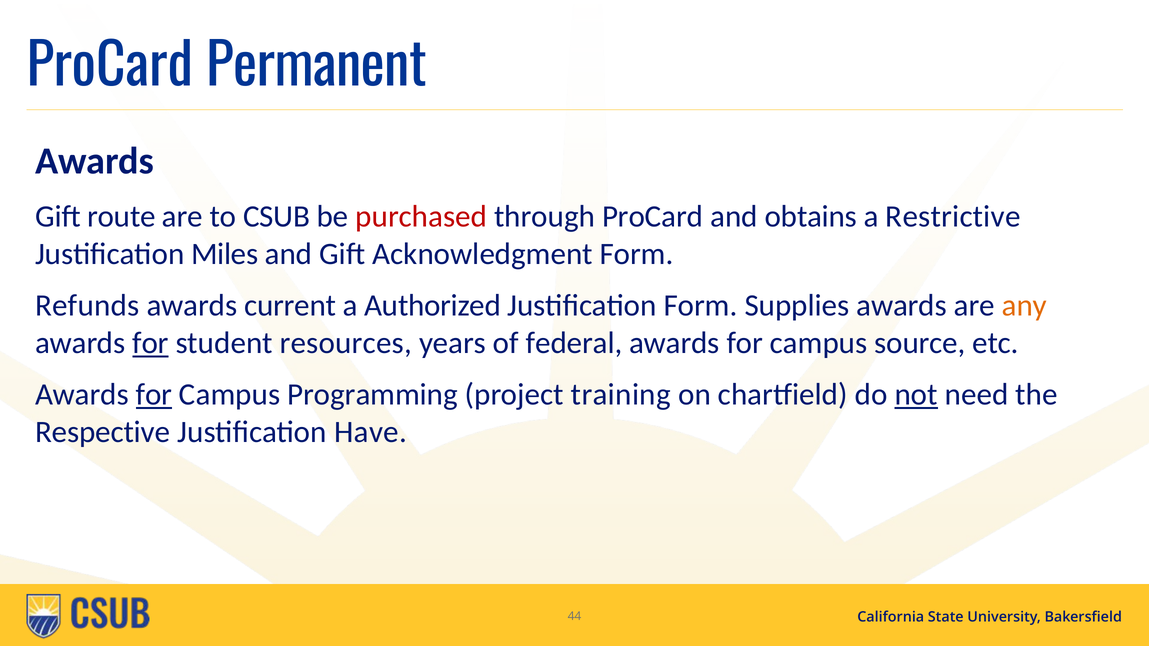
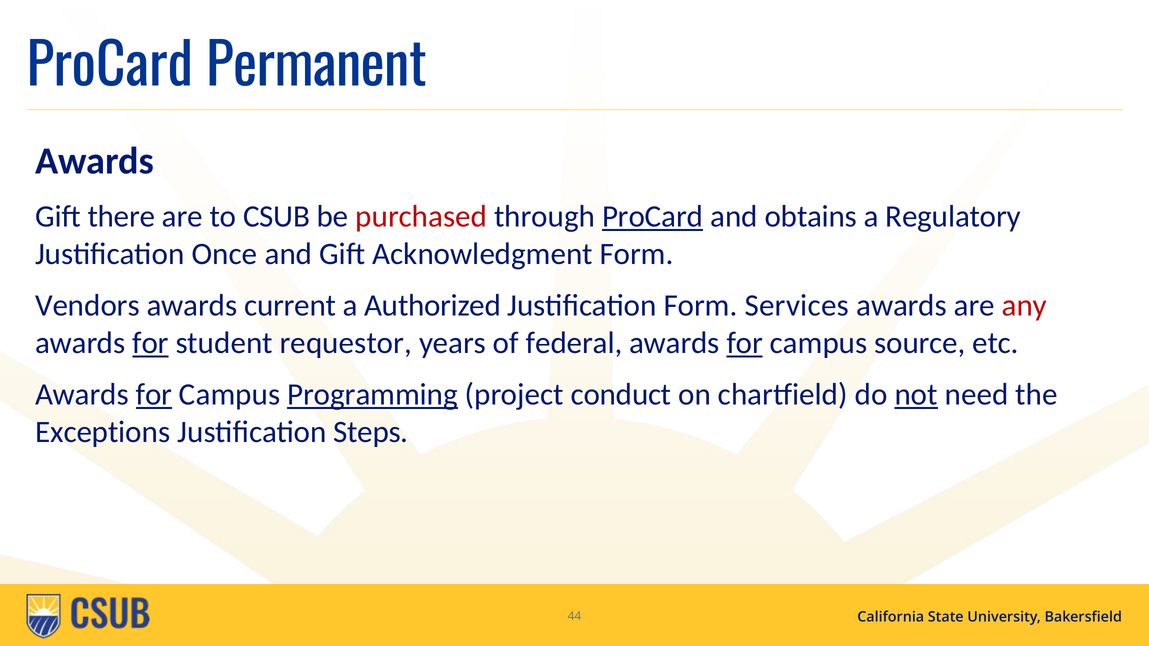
route: route -> there
ProCard at (653, 217) underline: none -> present
Restrictive: Restrictive -> Regulatory
Miles: Miles -> Once
Refunds: Refunds -> Vendors
Supplies: Supplies -> Services
any colour: orange -> red
resources: resources -> requestor
for at (745, 343) underline: none -> present
Programming underline: none -> present
training: training -> conduct
Respective: Respective -> Exceptions
Have: Have -> Steps
